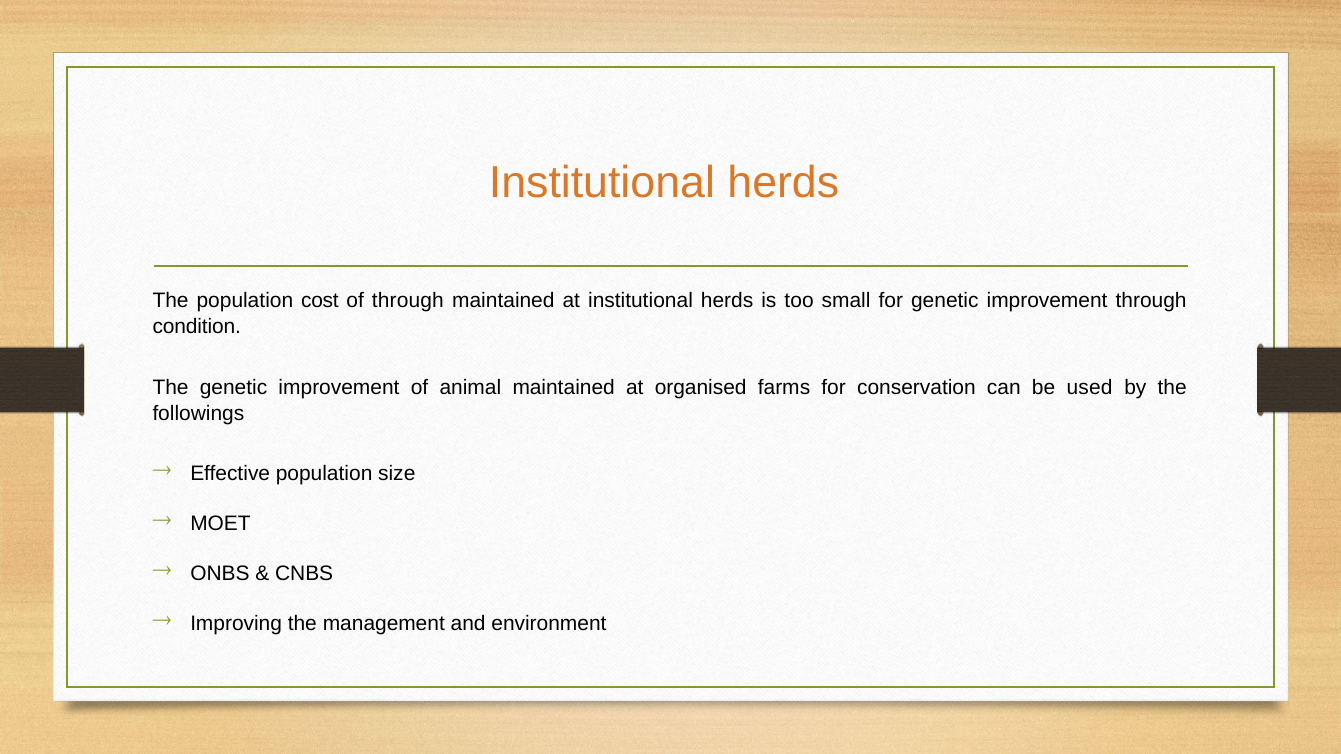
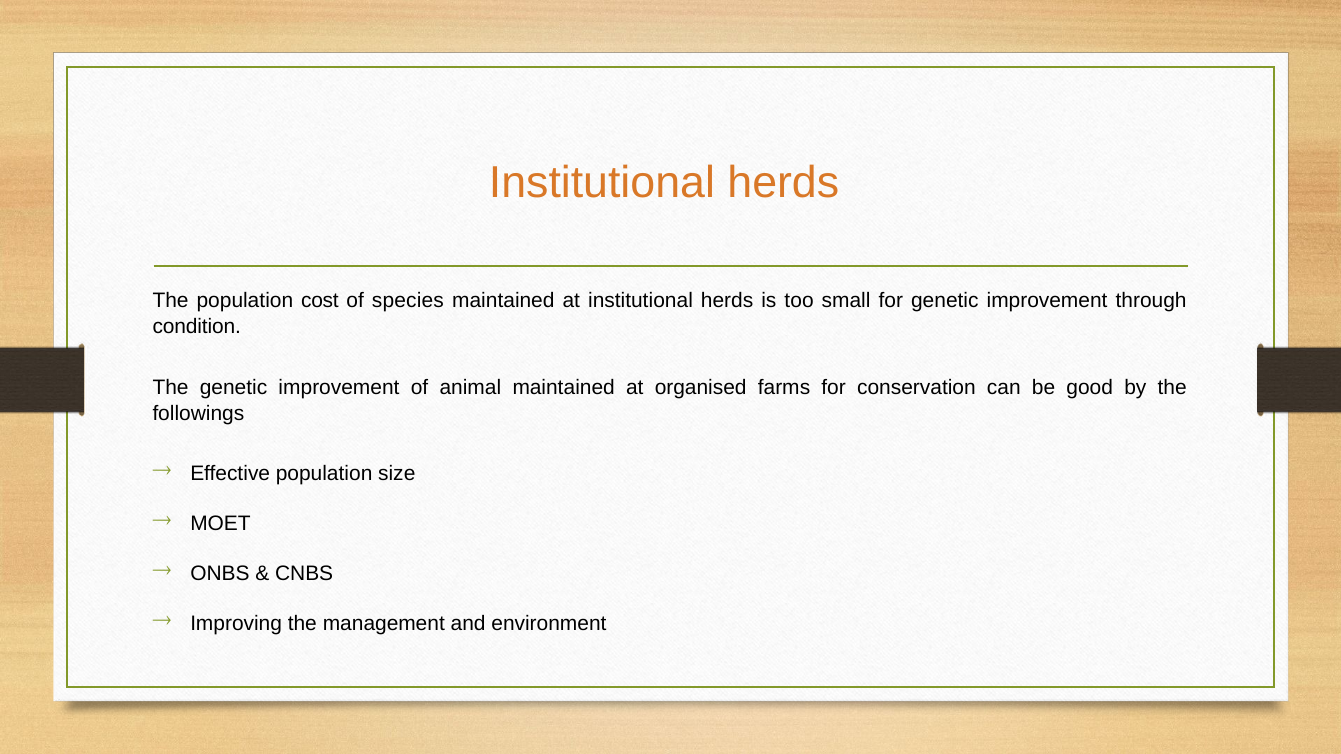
of through: through -> species
used: used -> good
